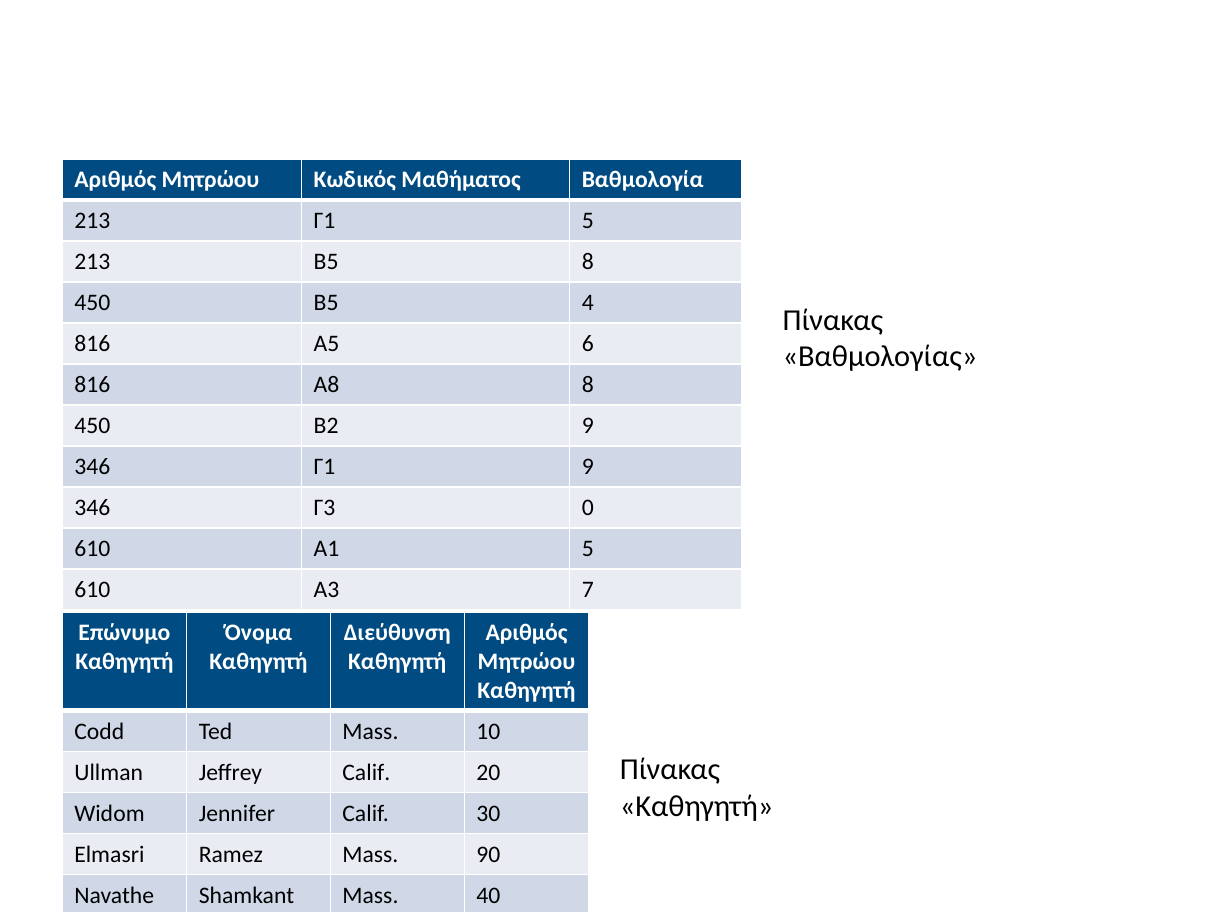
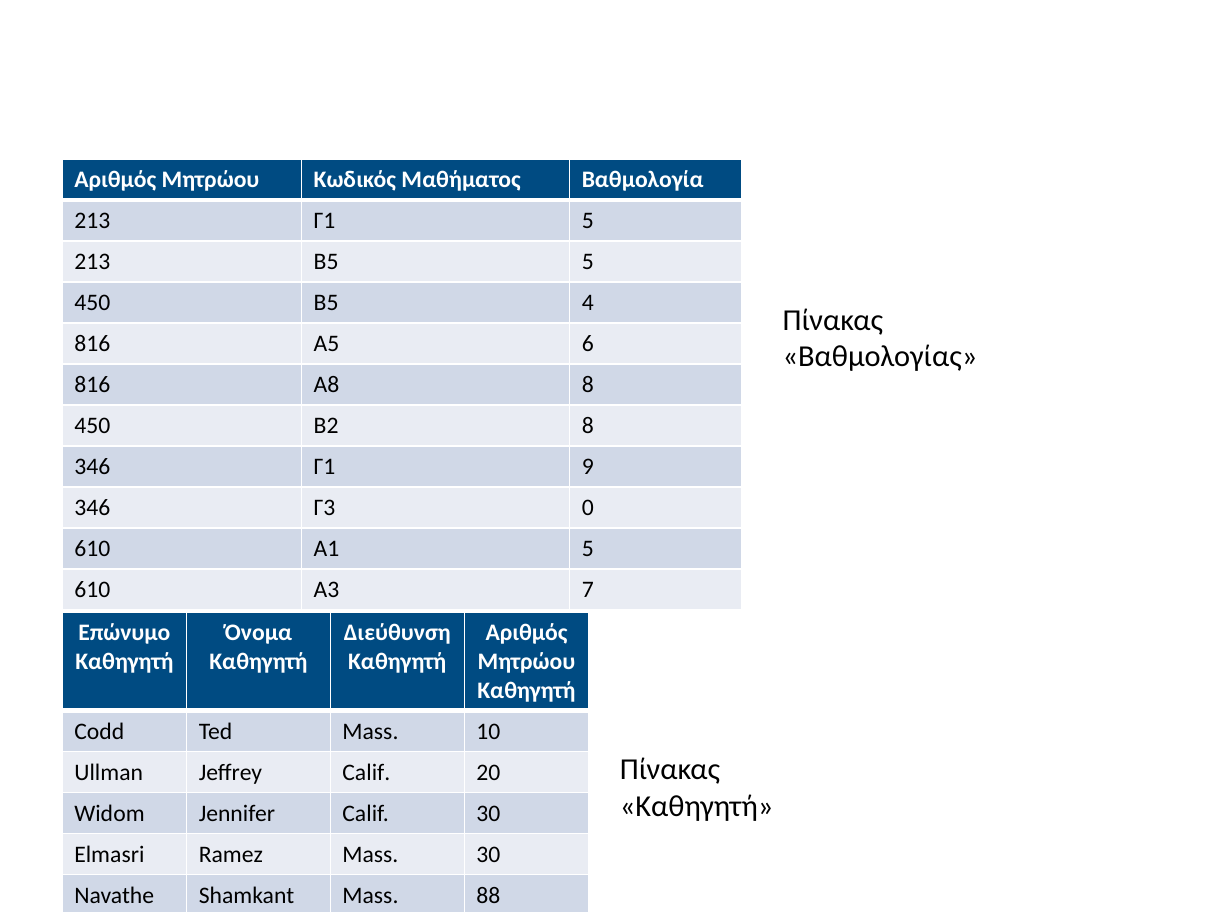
Β5 8: 8 -> 5
Β2 9: 9 -> 8
Mass 90: 90 -> 30
40: 40 -> 88
